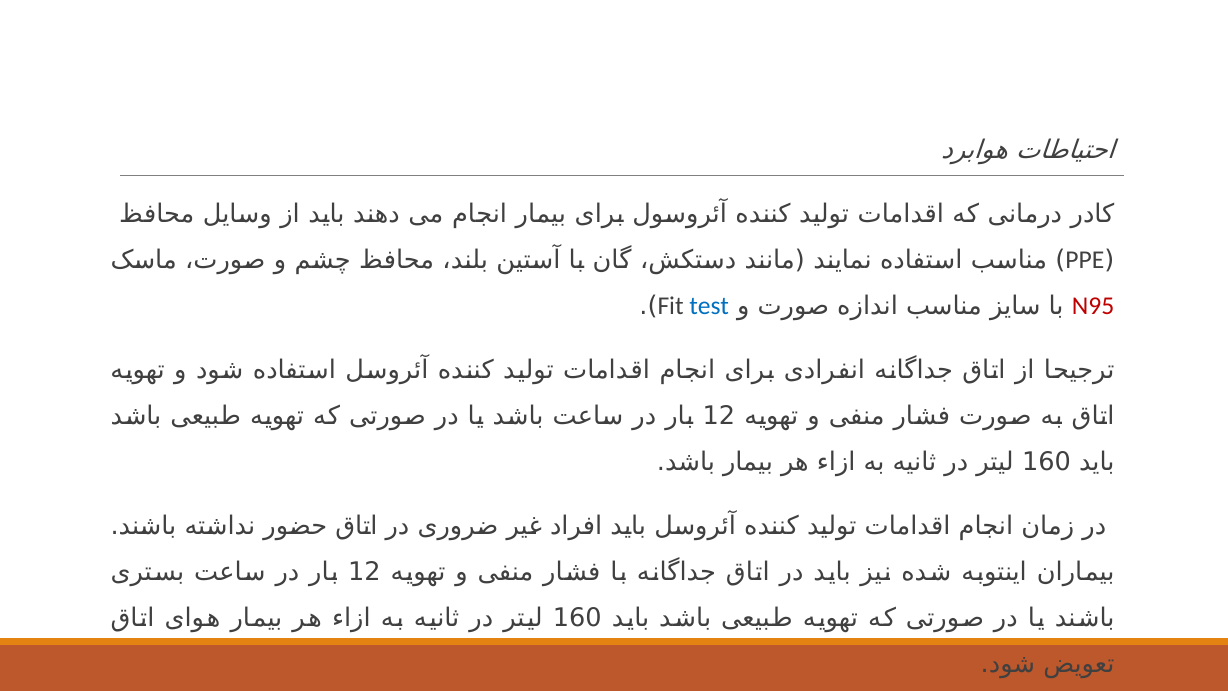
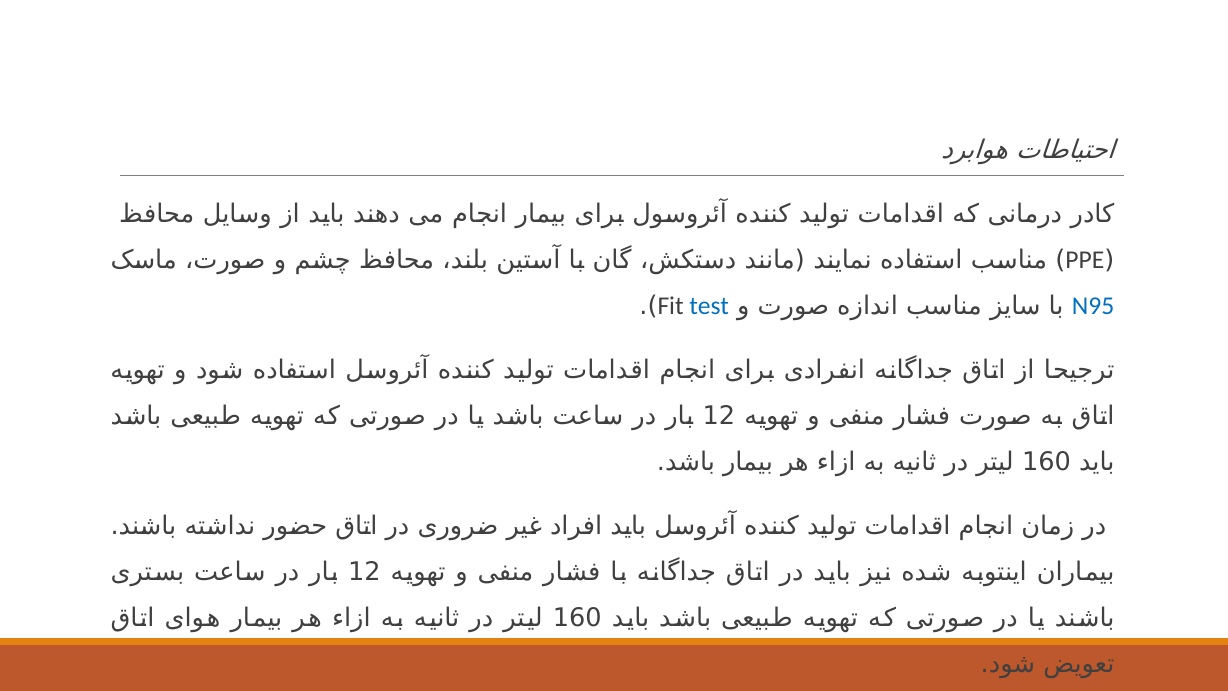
N95 colour: red -> blue
